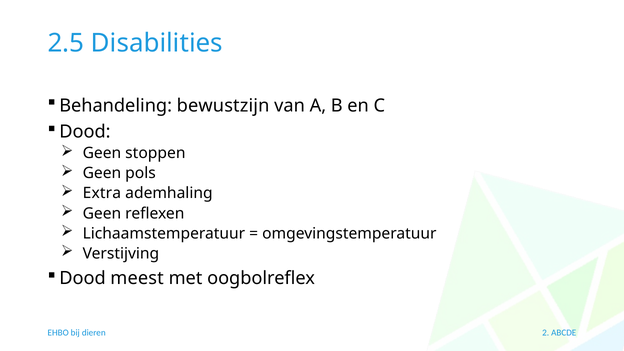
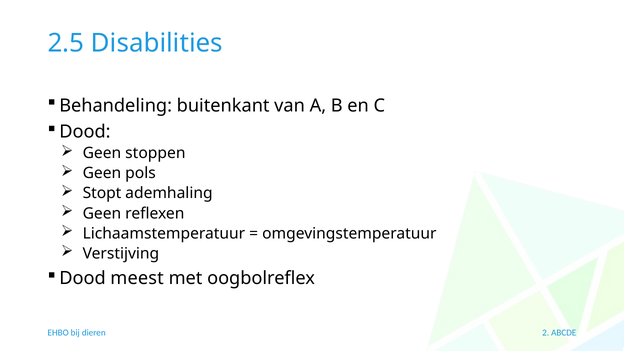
bewustzijn: bewustzijn -> buitenkant
Extra: Extra -> Stopt
